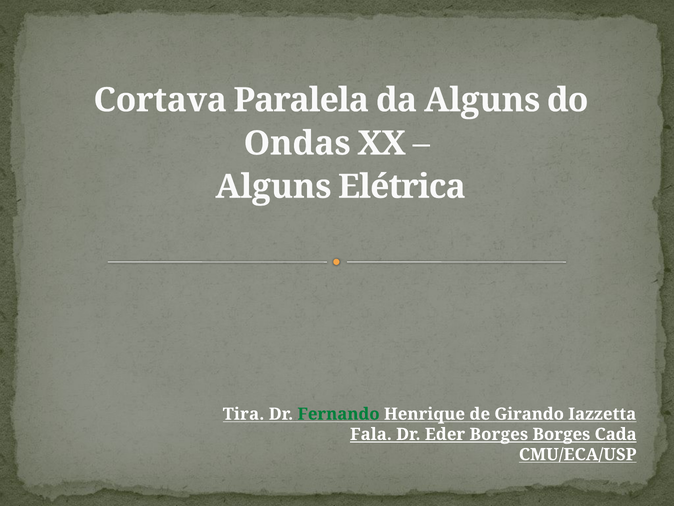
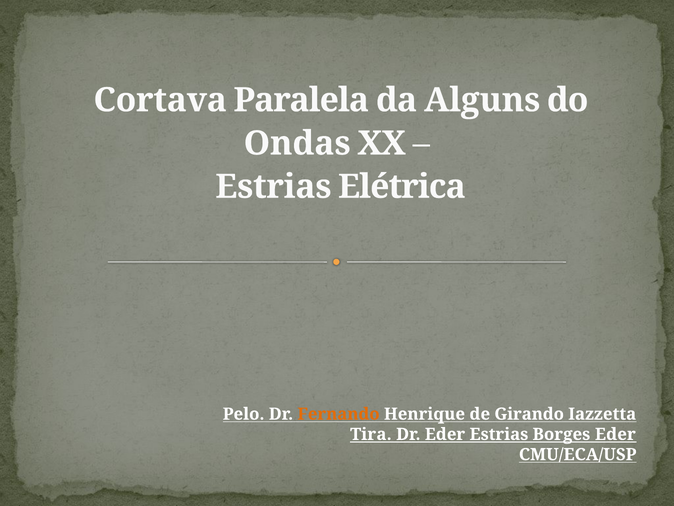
Alguns at (273, 187): Alguns -> Estrias
Tira: Tira -> Pelo
Fernando colour: green -> orange
Fala: Fala -> Tira
Eder Borges: Borges -> Estrias
Borges Cada: Cada -> Eder
